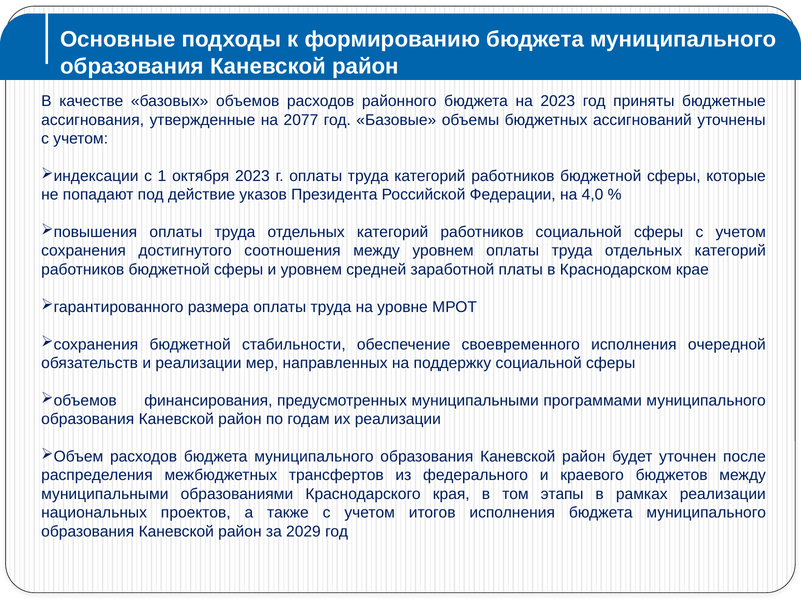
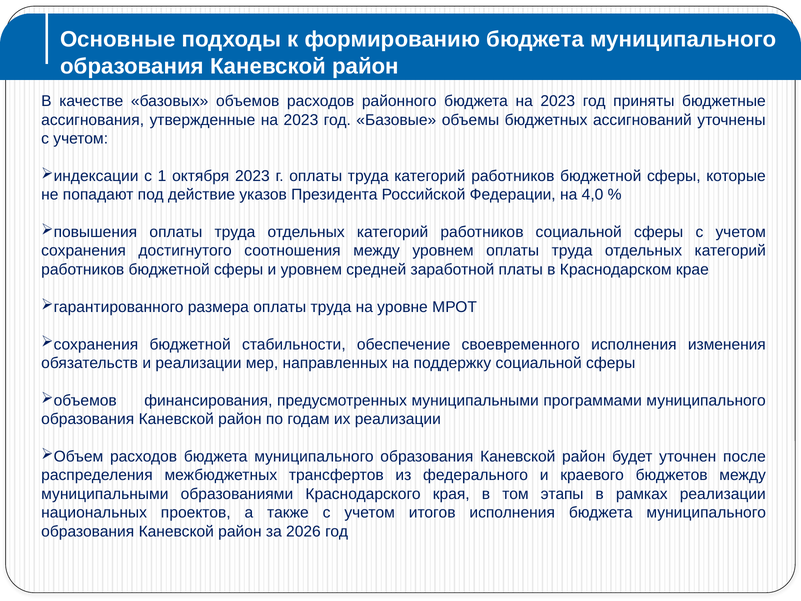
утвержденные на 2077: 2077 -> 2023
очередной: очередной -> изменения
2029: 2029 -> 2026
